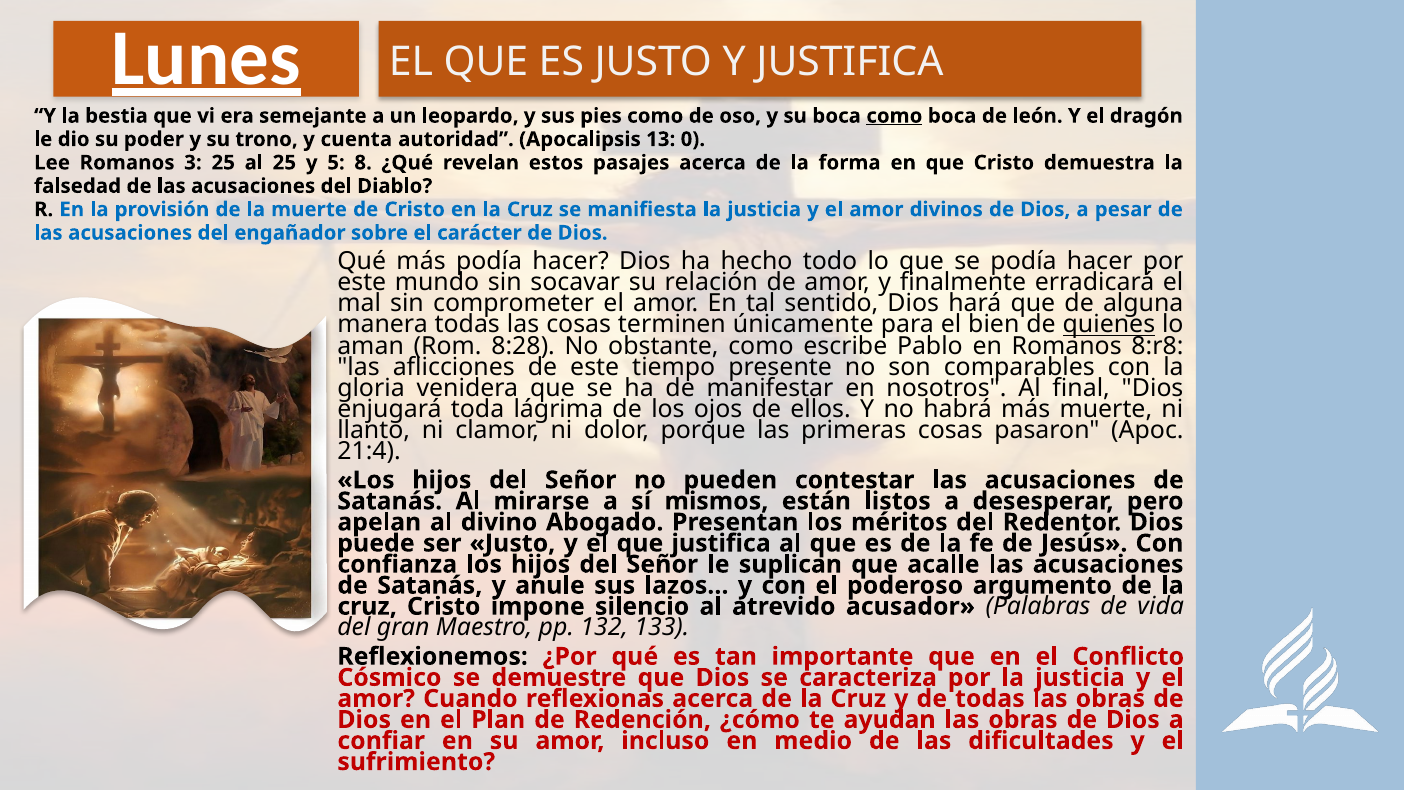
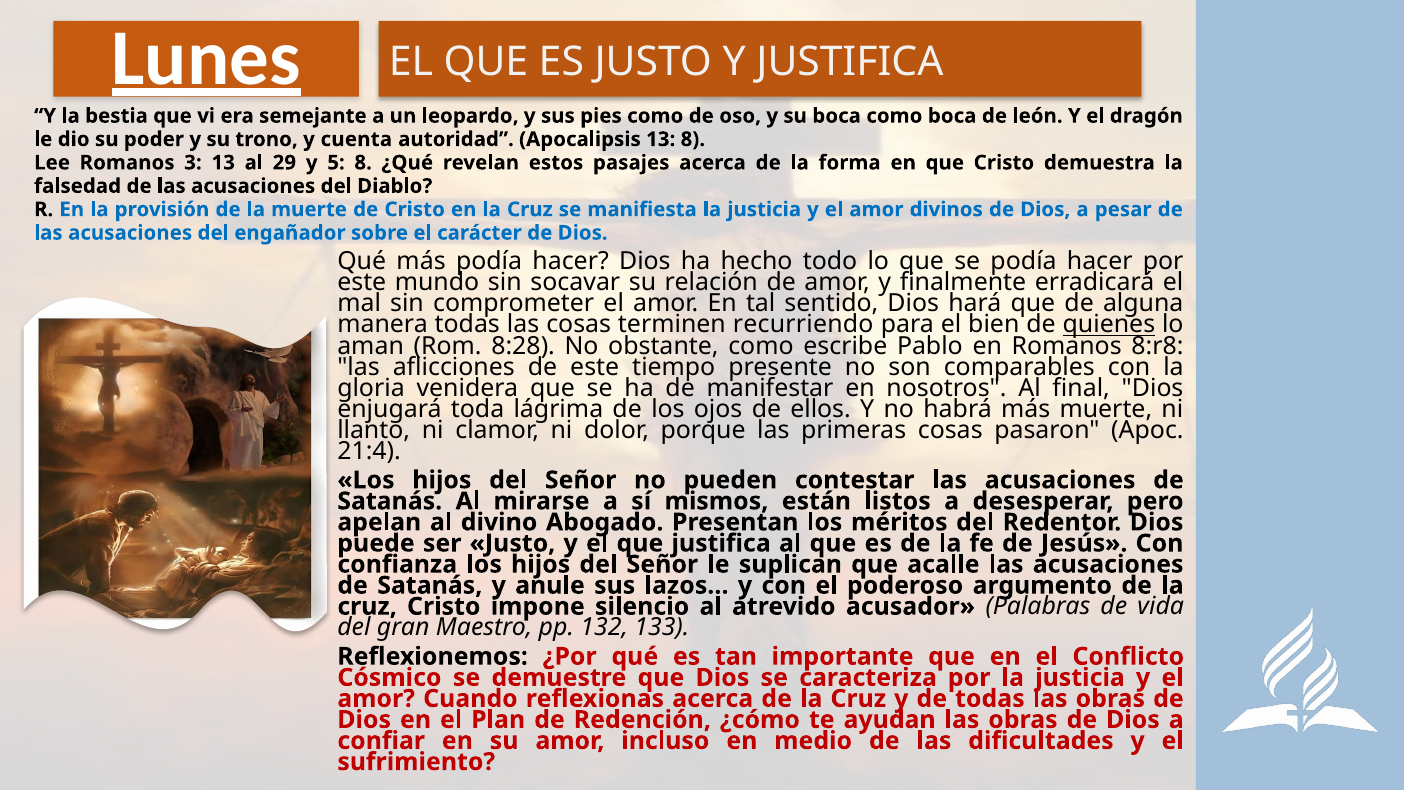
como at (894, 116) underline: present -> none
13 0: 0 -> 8
3 25: 25 -> 13
al 25: 25 -> 29
únicamente: únicamente -> recurriendo
